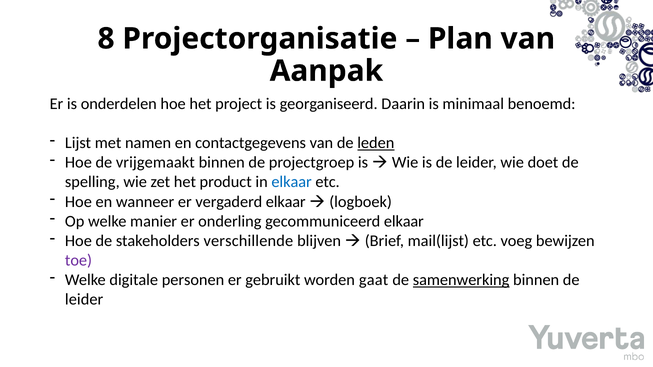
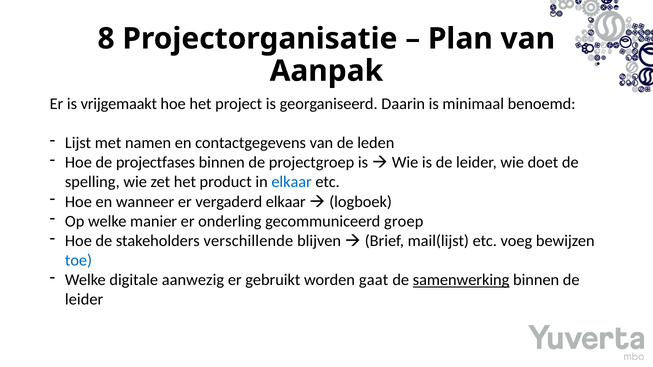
onderdelen: onderdelen -> vrijgemaakt
leden underline: present -> none
vrijgemaakt: vrijgemaakt -> projectfases
gecommuniceerd elkaar: elkaar -> groep
toe colour: purple -> blue
personen: personen -> aanwezig
